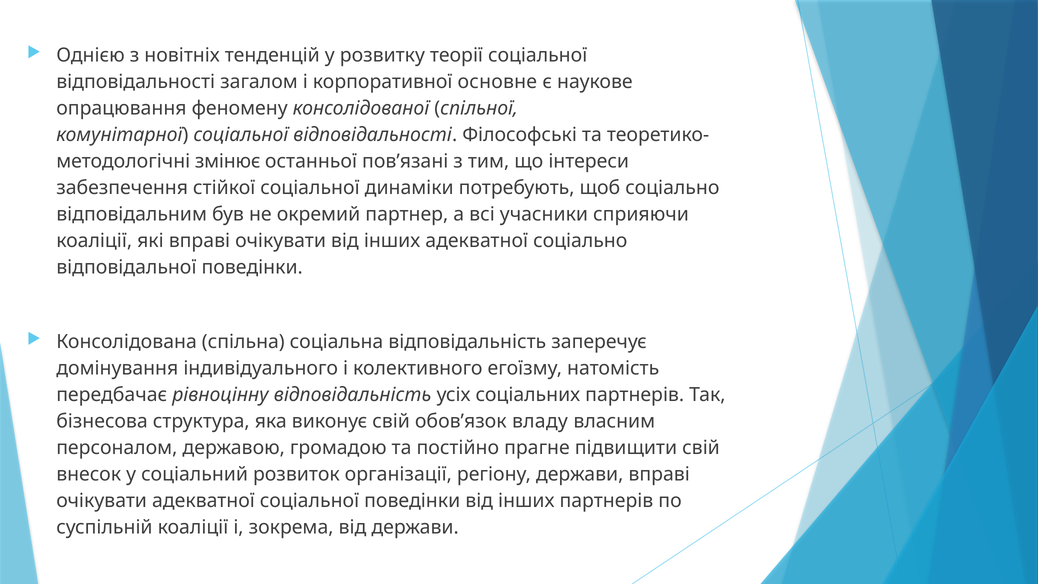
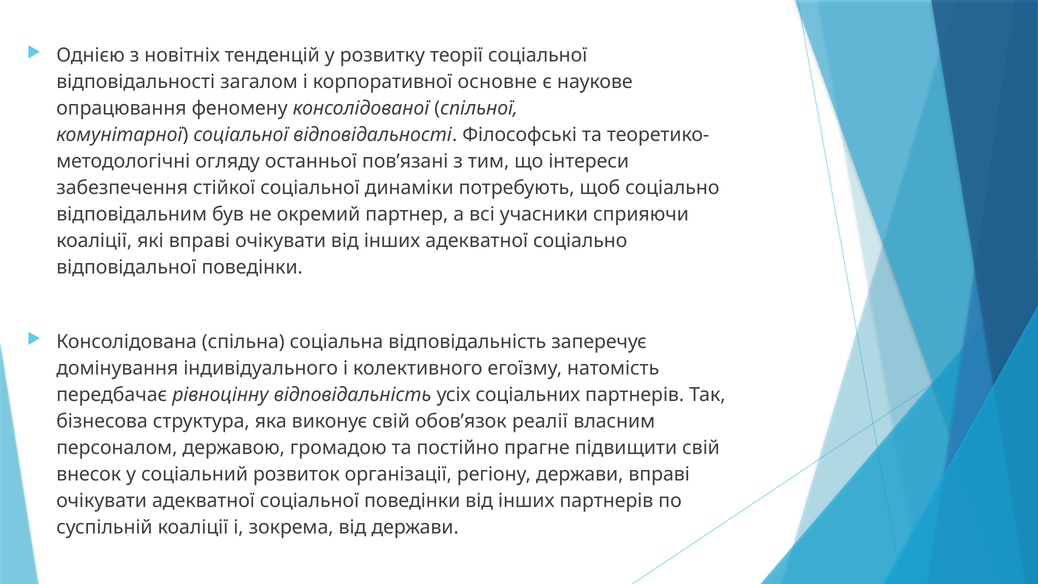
змінює: змінює -> огляду
владу: владу -> реалії
